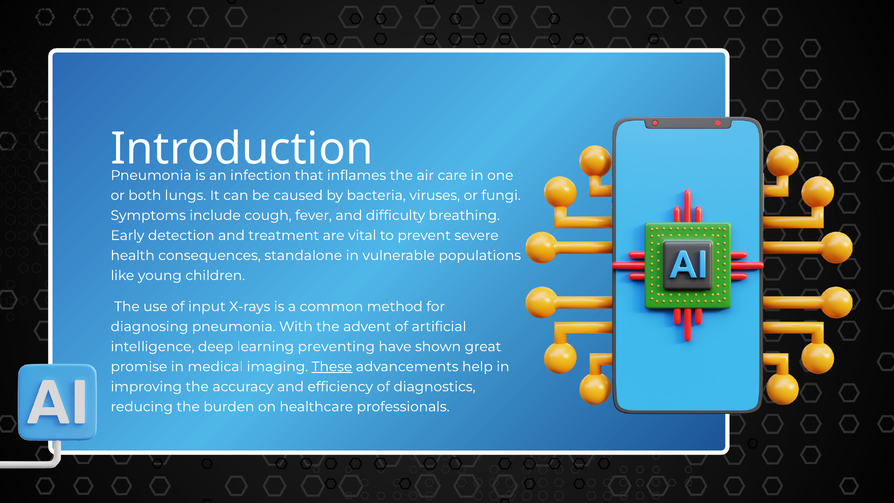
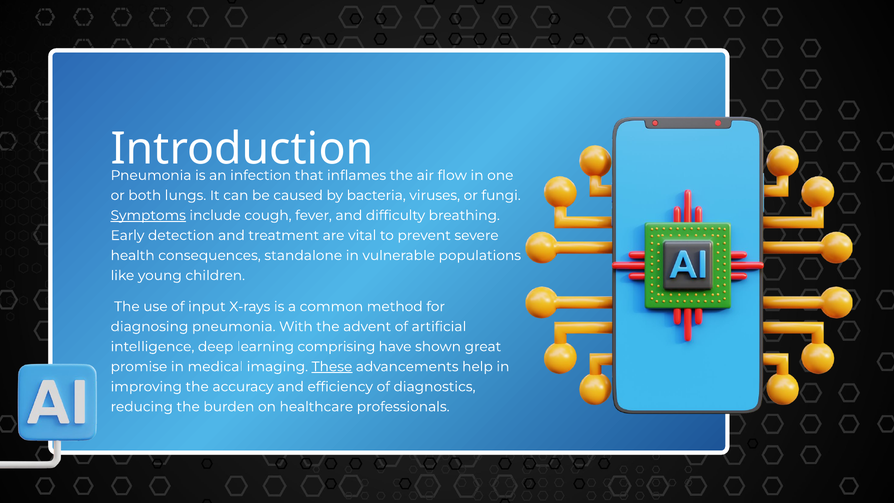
care: care -> flow
Symptoms underline: none -> present
preventing: preventing -> comprising
